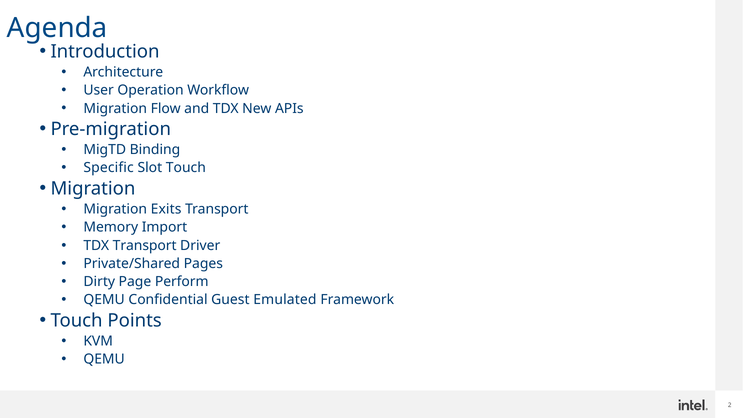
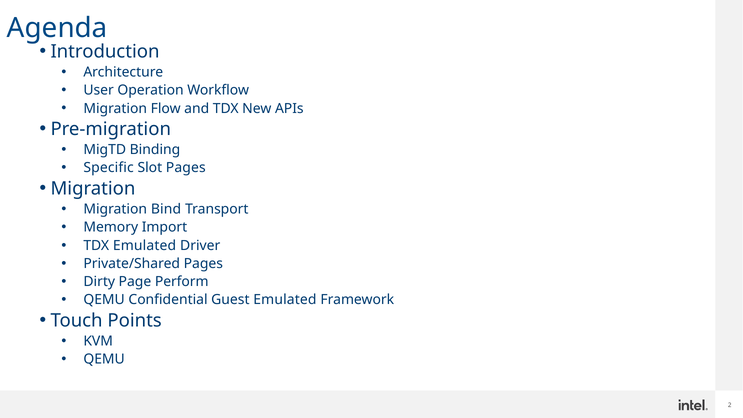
Slot Touch: Touch -> Pages
Exits: Exits -> Bind
TDX Transport: Transport -> Emulated
